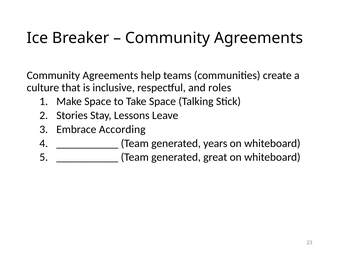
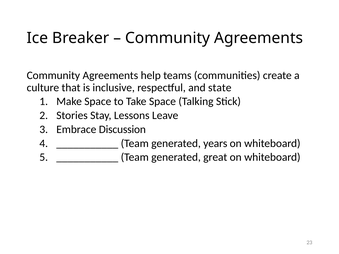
roles: roles -> state
According: According -> Discussion
